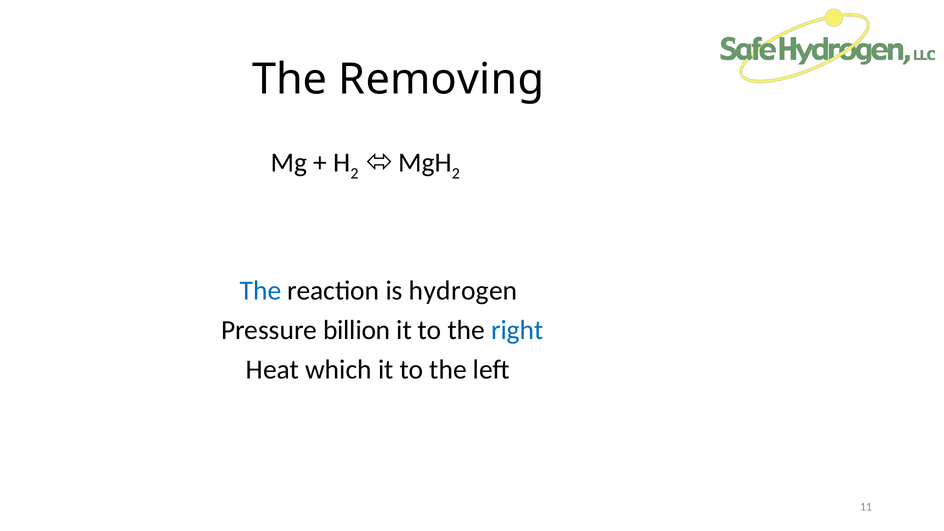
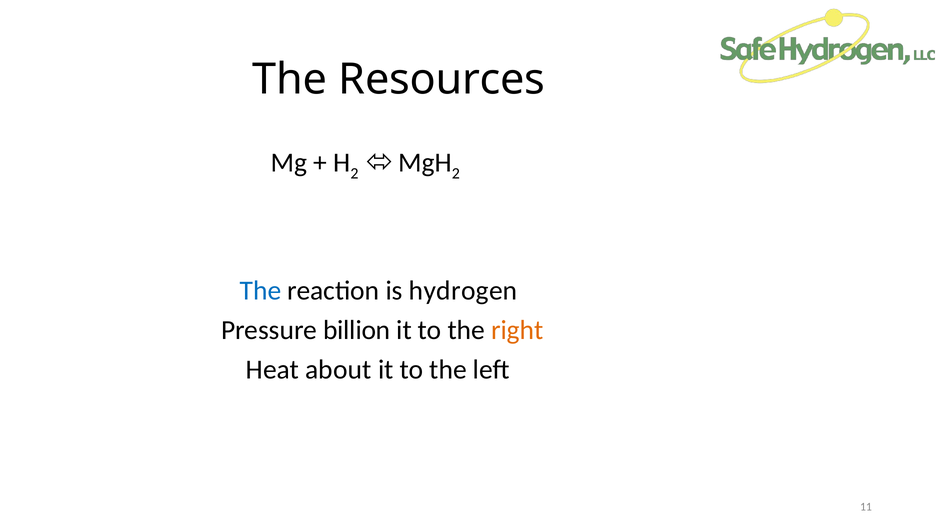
Removing: Removing -> Resources
right colour: blue -> orange
which: which -> about
